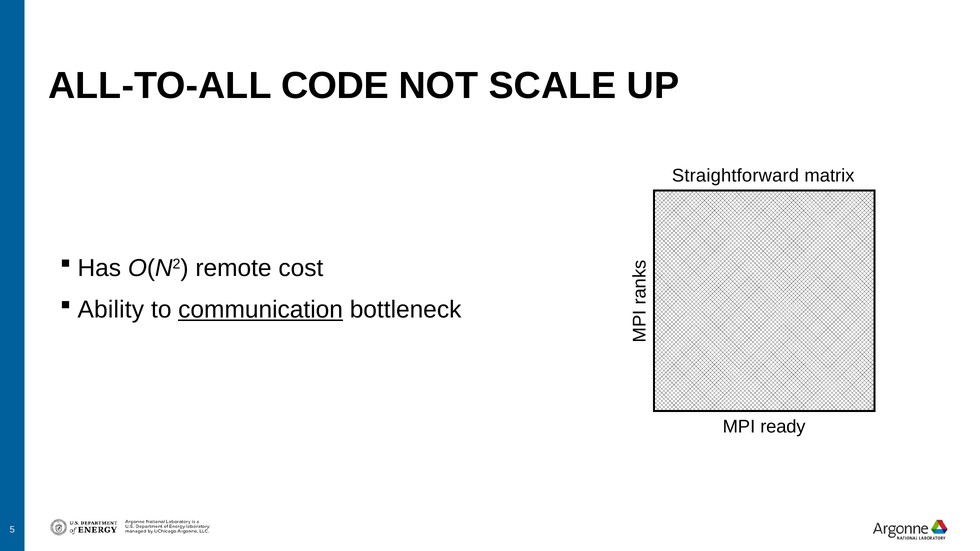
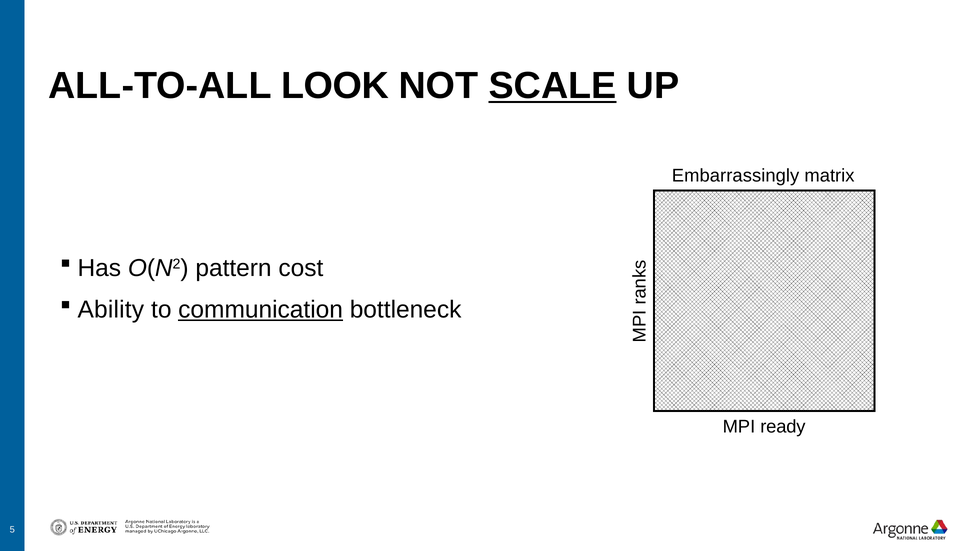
CODE: CODE -> LOOK
SCALE underline: none -> present
Straightforward: Straightforward -> Embarrassingly
remote: remote -> pattern
